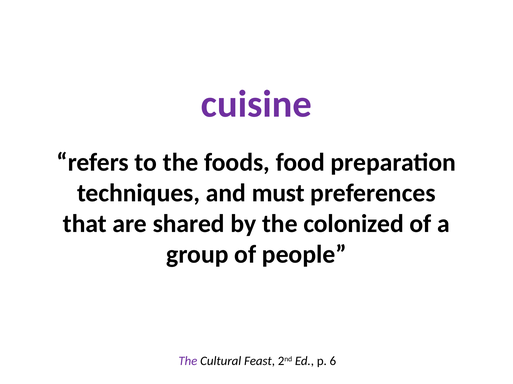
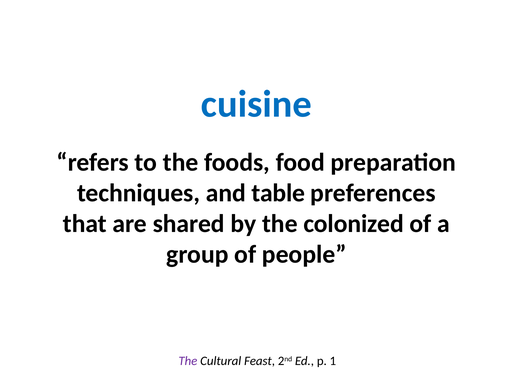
cuisine colour: purple -> blue
must: must -> table
6: 6 -> 1
